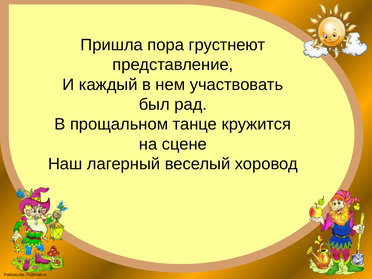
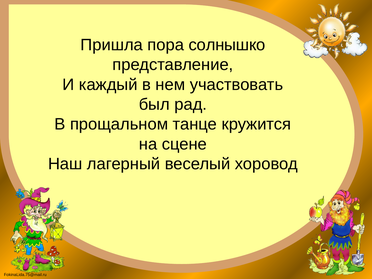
грустнеют: грустнеют -> солнышко
